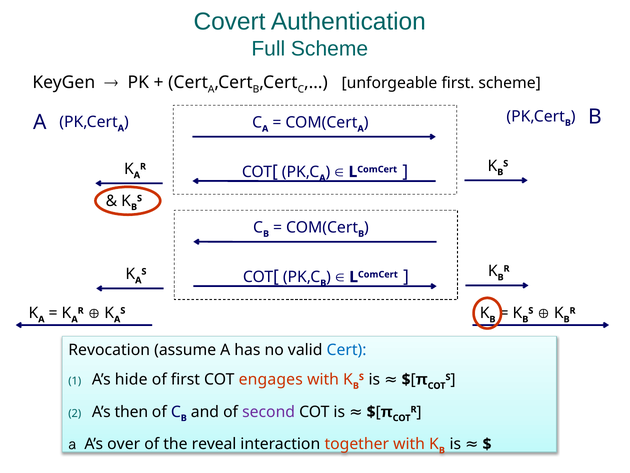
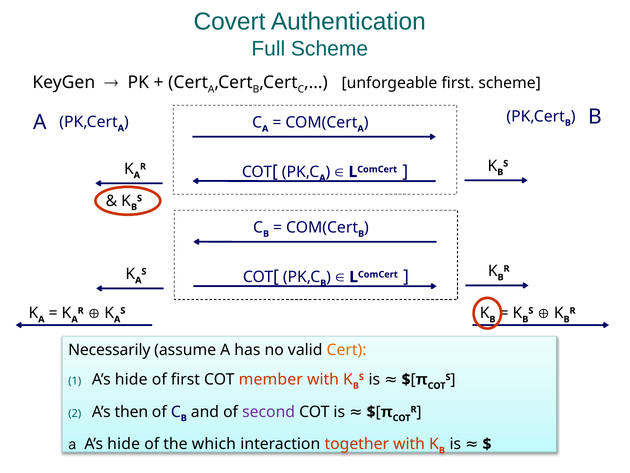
Revocation: Revocation -> Necessarily
Cert at (347, 350) colour: blue -> orange
engages: engages -> member
over at (124, 444): over -> hide
reveal: reveal -> which
